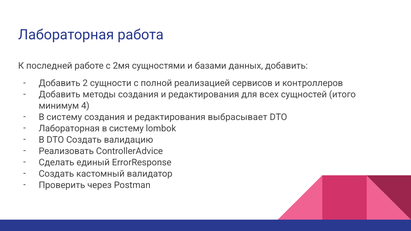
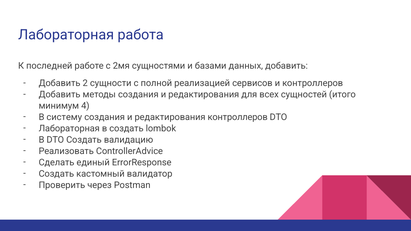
редактирования выбрасывает: выбрасывает -> контроллеров
систему at (126, 129): систему -> создать
